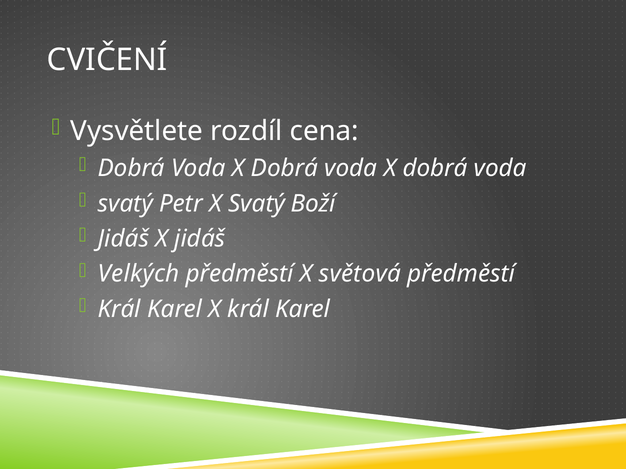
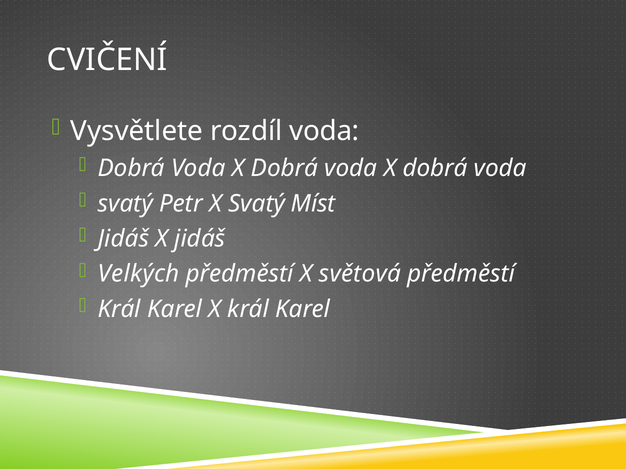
rozdíl cena: cena -> voda
Boží: Boží -> Míst
